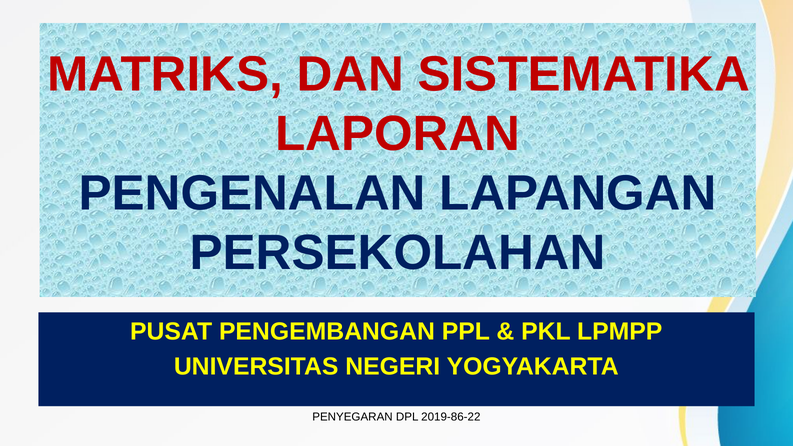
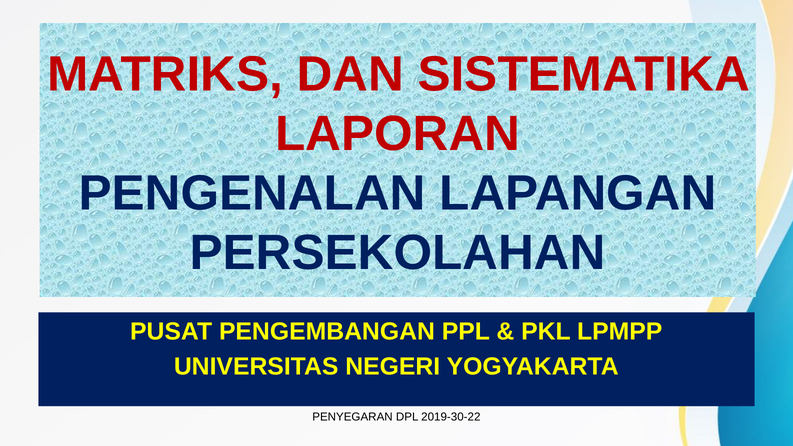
2019-86-22: 2019-86-22 -> 2019-30-22
